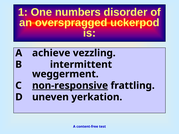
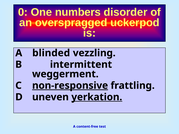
1: 1 -> 0
achieve: achieve -> blinded
yerkation underline: none -> present
